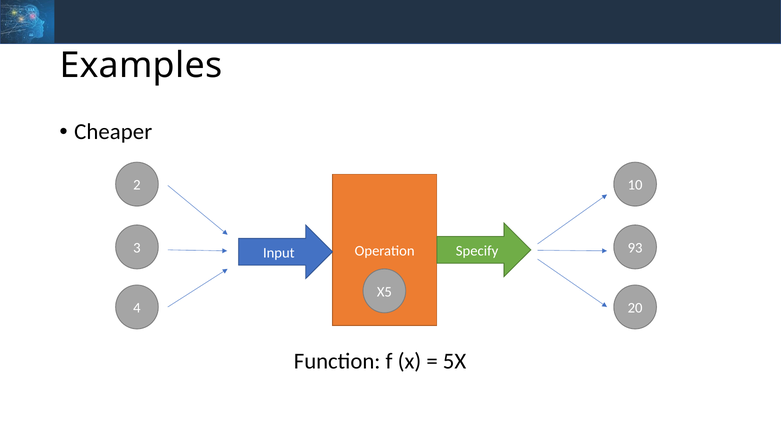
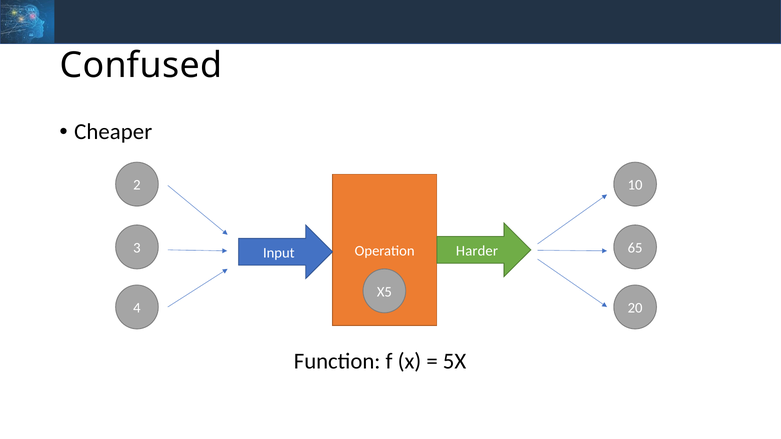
Examples: Examples -> Confused
93: 93 -> 65
Specify: Specify -> Harder
